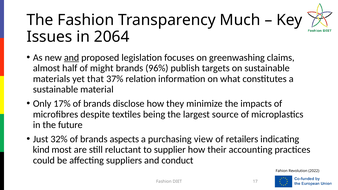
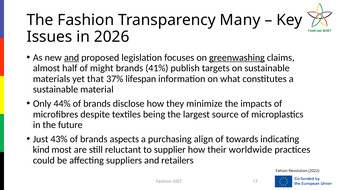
Much: Much -> Many
2064: 2064 -> 2026
greenwashing underline: none -> present
96%: 96% -> 41%
relation: relation -> lifespan
17%: 17% -> 44%
32%: 32% -> 43%
view: view -> align
retailers: retailers -> towards
accounting: accounting -> worldwide
conduct: conduct -> retailers
